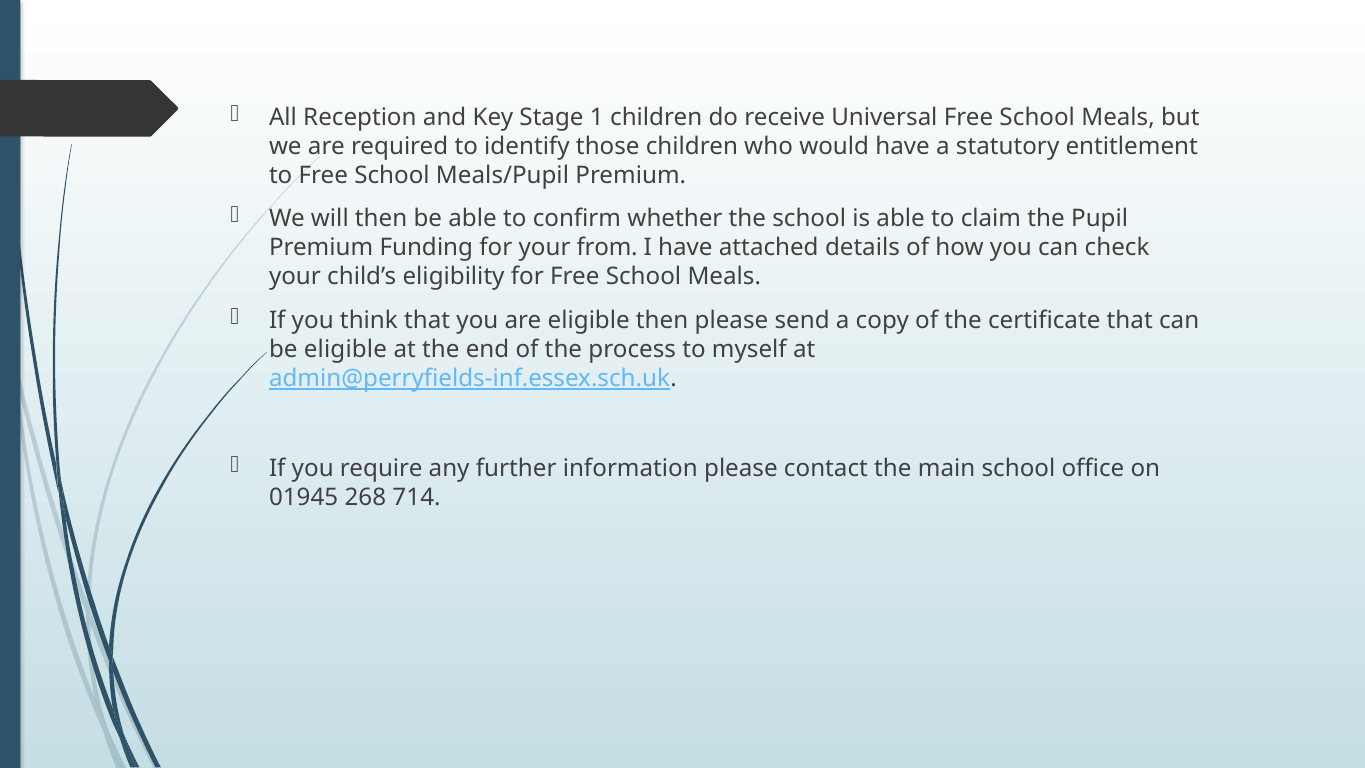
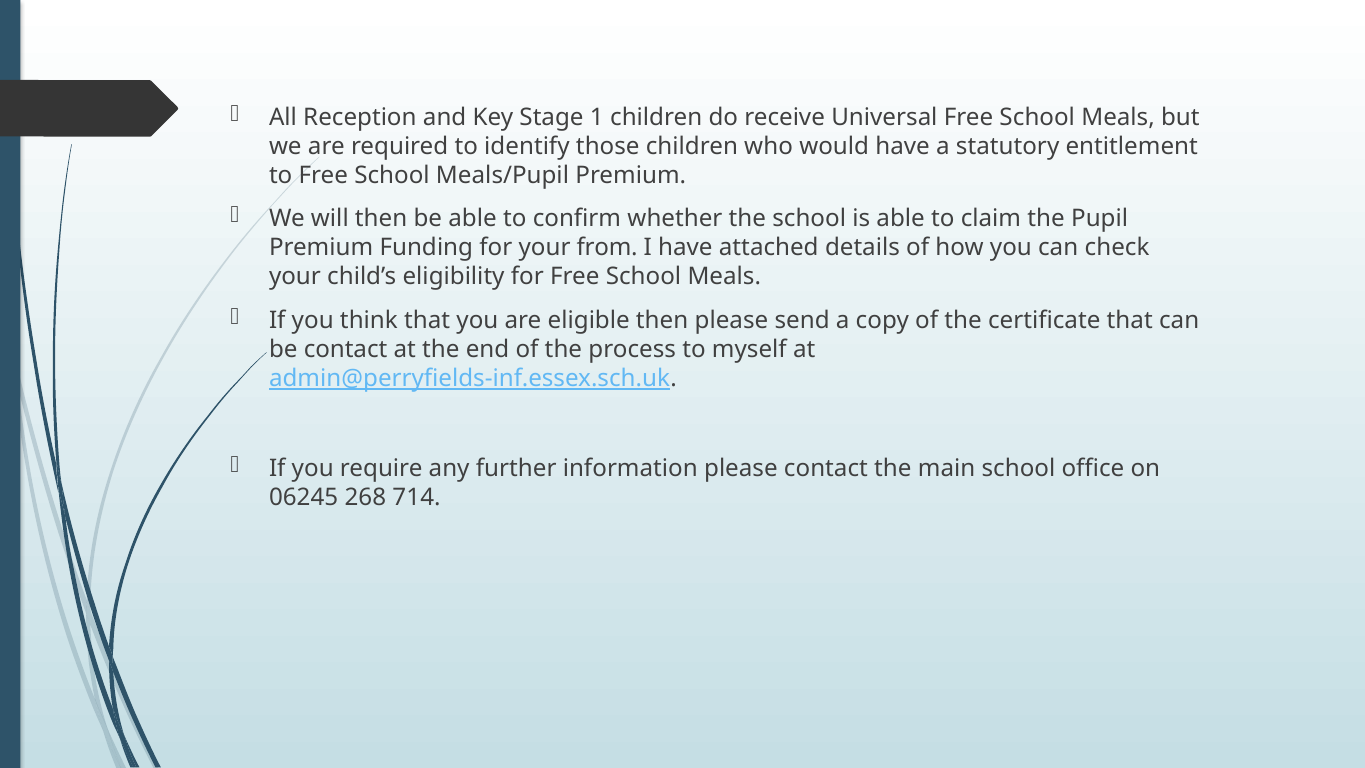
be eligible: eligible -> contact
01945: 01945 -> 06245
